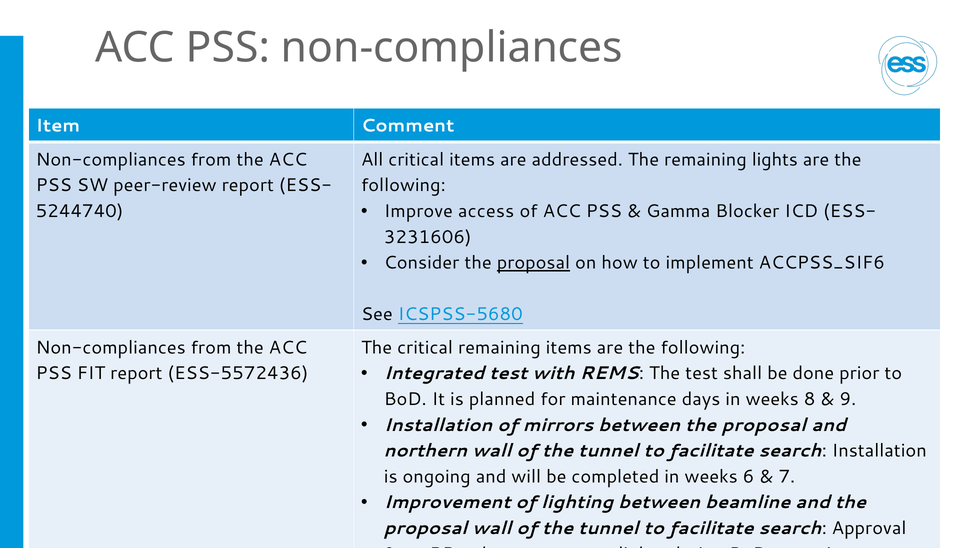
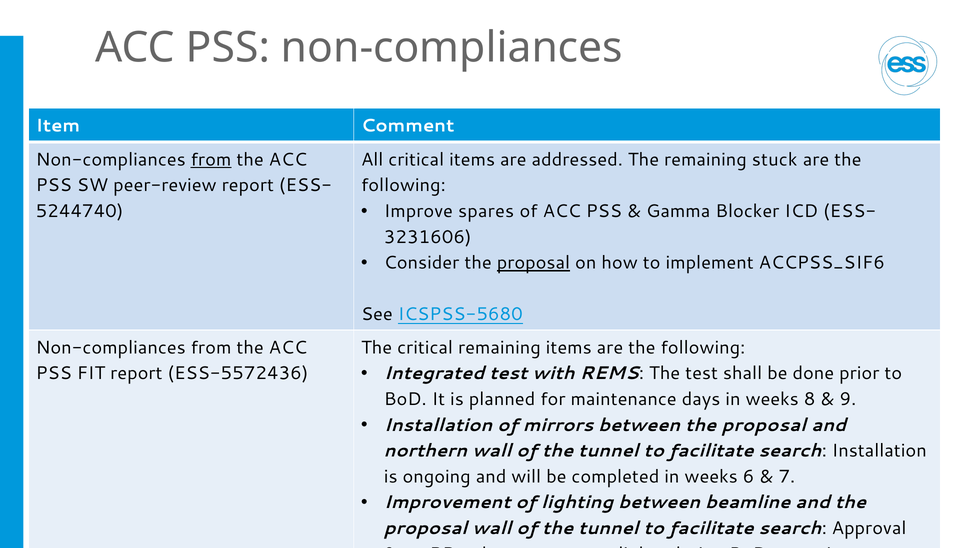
from at (211, 160) underline: none -> present
remaining lights: lights -> stuck
access: access -> spares
